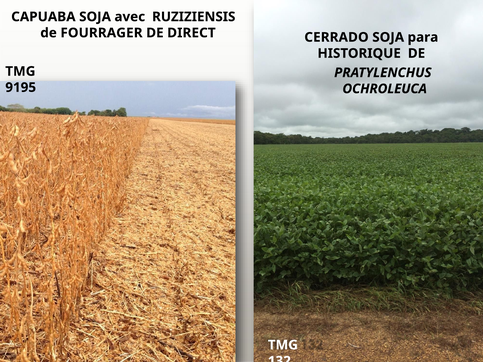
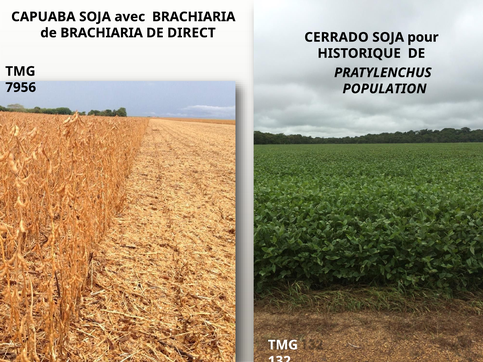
avec RUZIZIENSIS: RUZIZIENSIS -> BRACHIARIA
de FOURRAGER: FOURRAGER -> BRACHIARIA
para: para -> pour
9195: 9195 -> 7956
OCHROLEUCA: OCHROLEUCA -> POPULATION
